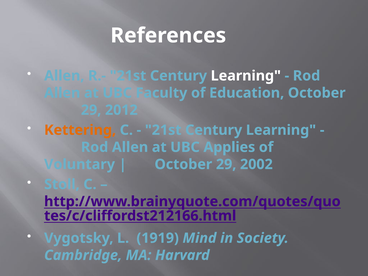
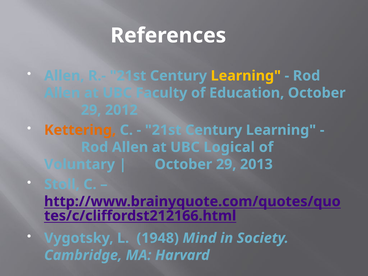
Learning at (246, 76) colour: white -> yellow
Applies: Applies -> Logical
2002: 2002 -> 2013
1919: 1919 -> 1948
